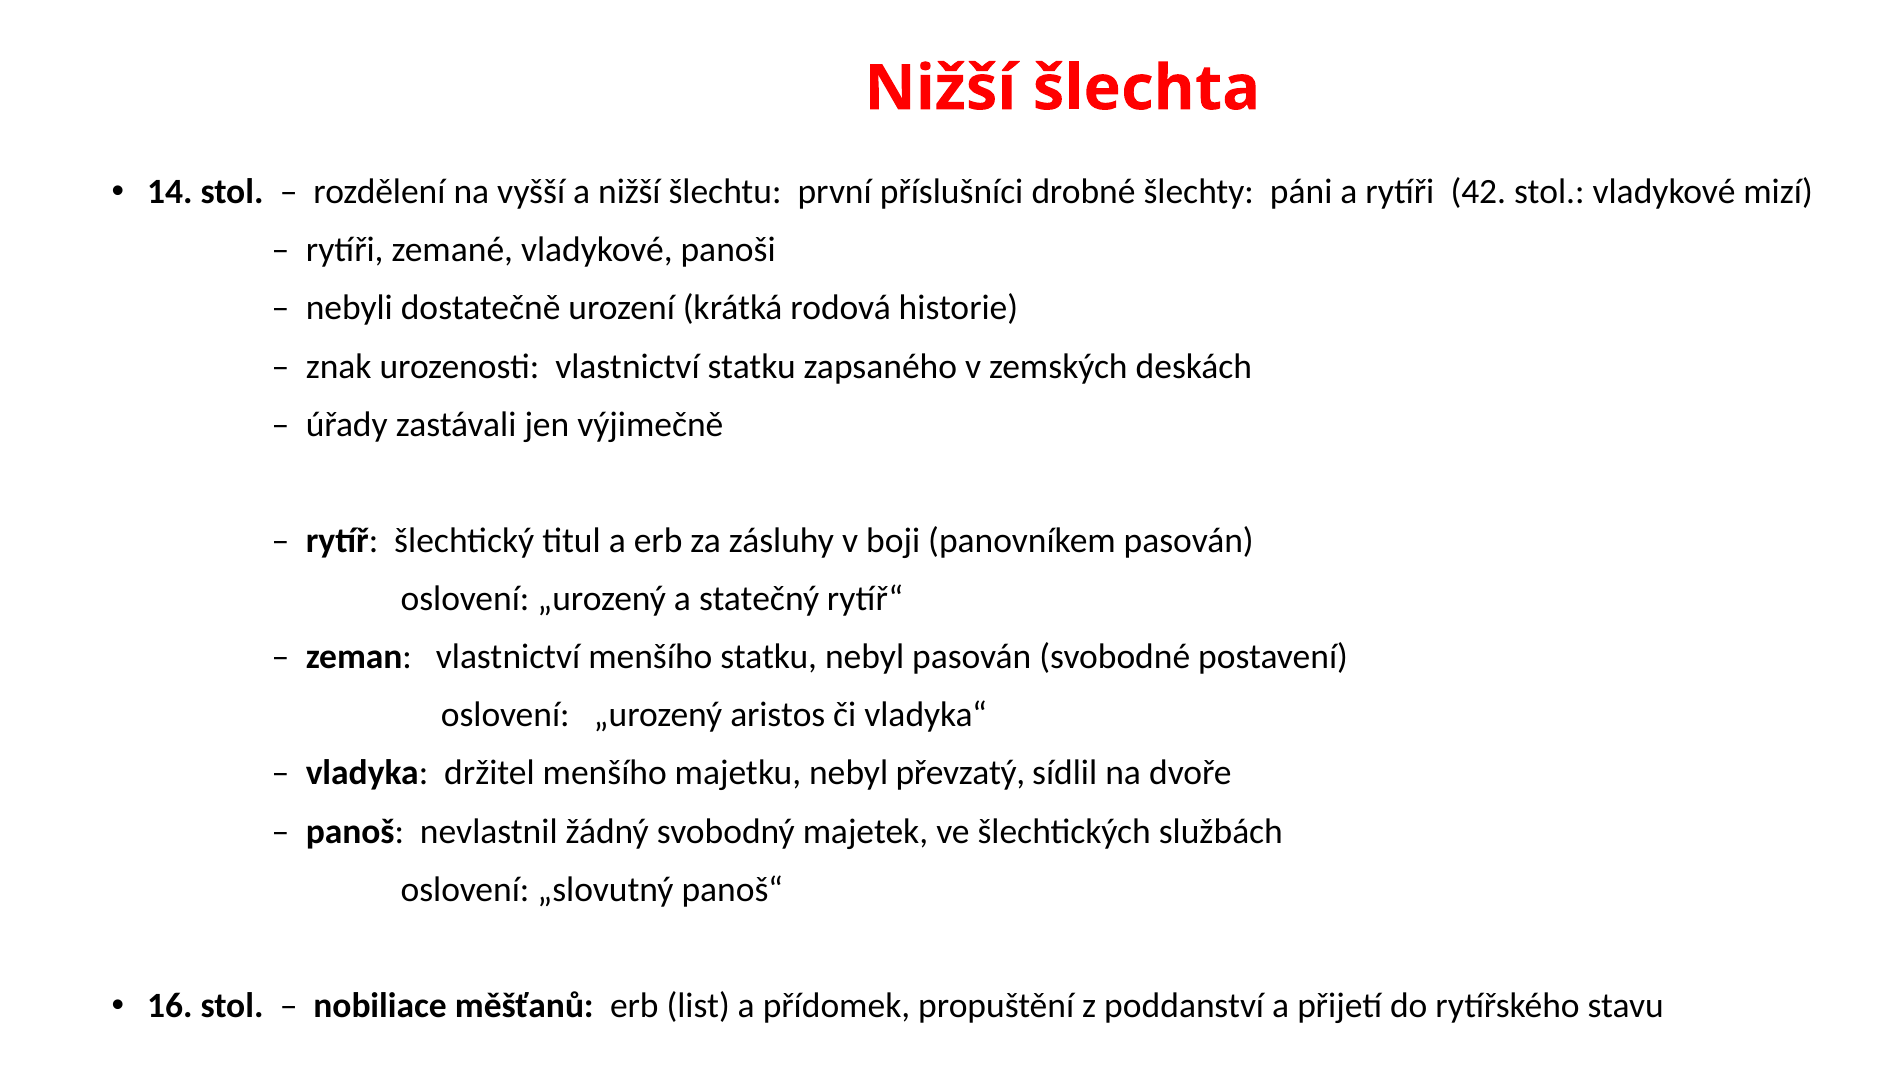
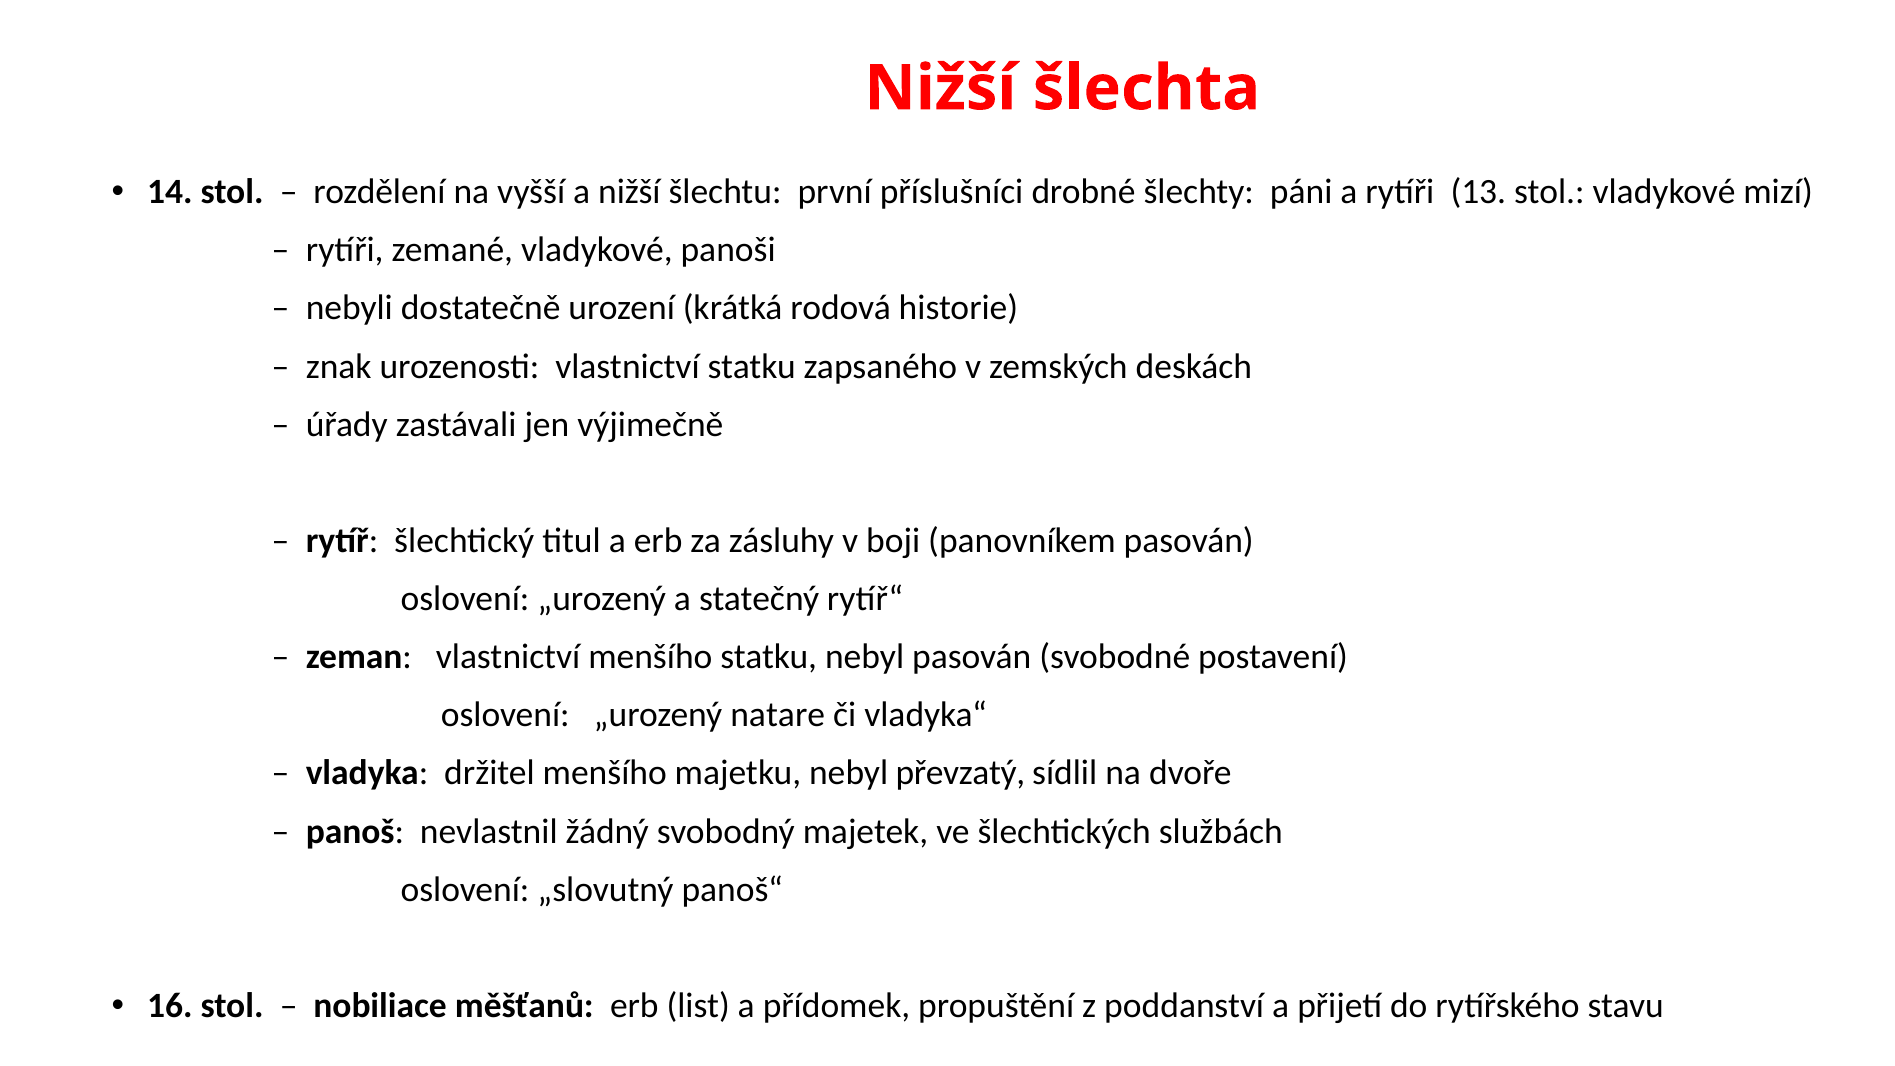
42: 42 -> 13
aristos: aristos -> natare
